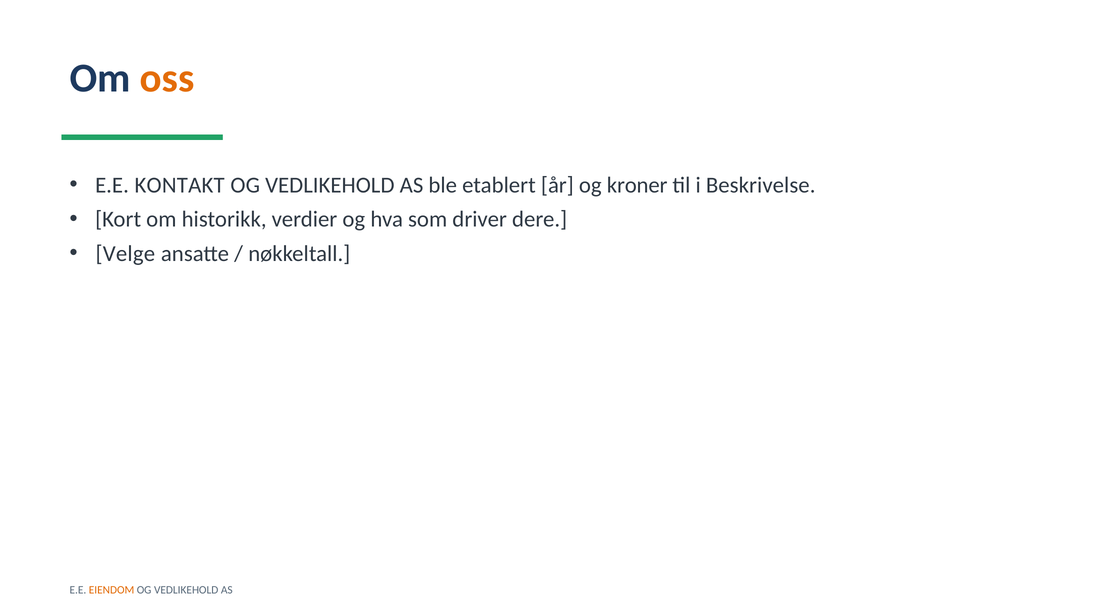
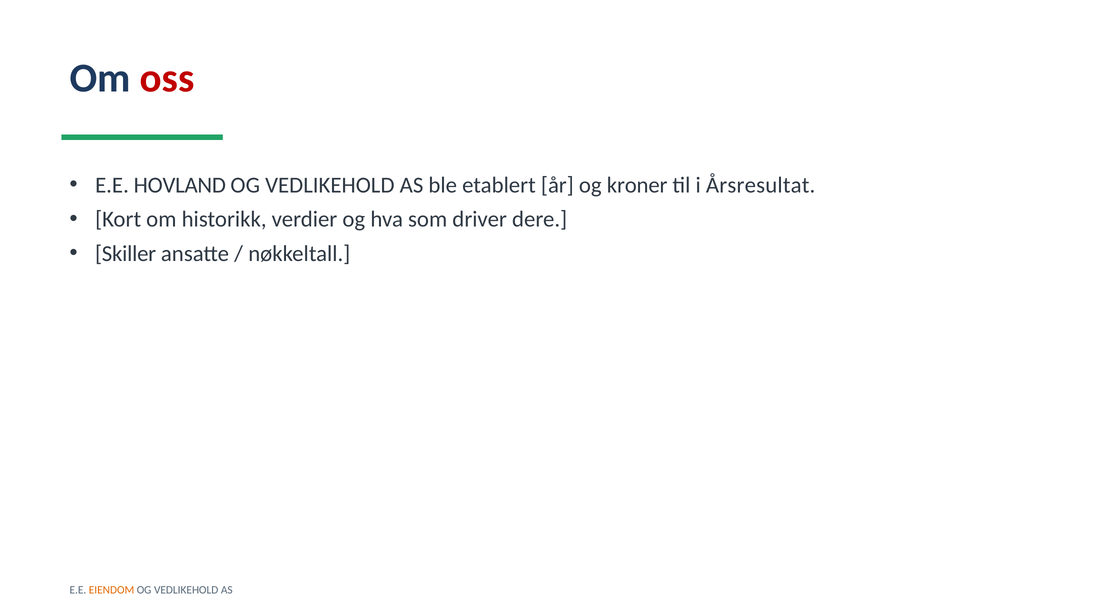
oss colour: orange -> red
KONTAKT: KONTAKT -> HOVLAND
Beskrivelse: Beskrivelse -> Årsresultat
Velge: Velge -> Skiller
